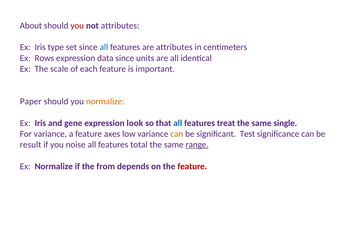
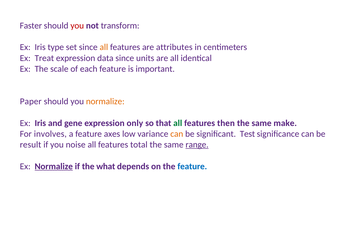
About: About -> Faster
not attributes: attributes -> transform
all at (104, 47) colour: blue -> orange
Rows: Rows -> Treat
look: look -> only
all at (178, 123) colour: blue -> green
treat: treat -> then
single: single -> make
For variance: variance -> involves
Normalize at (54, 166) underline: none -> present
from: from -> what
feature at (192, 166) colour: red -> blue
